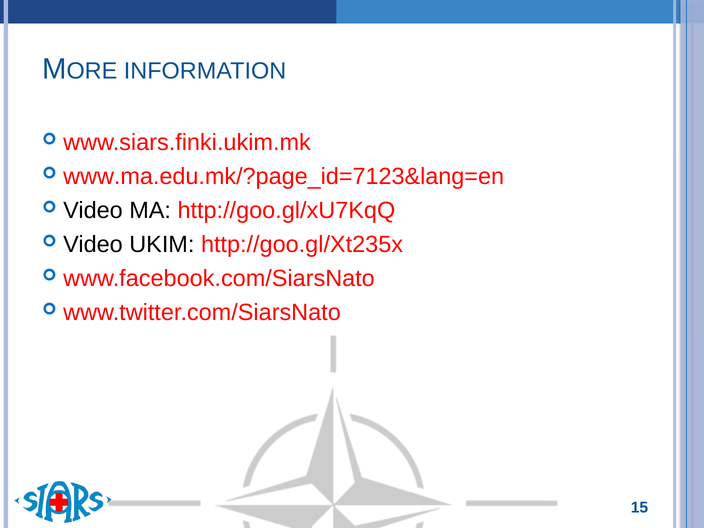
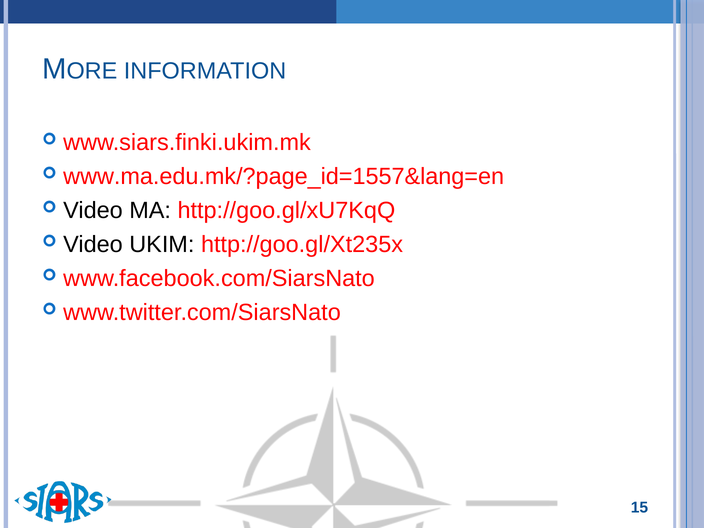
www.ma.edu.mk/?page_id=7123&lang=en: www.ma.edu.mk/?page_id=7123&lang=en -> www.ma.edu.mk/?page_id=1557&lang=en
